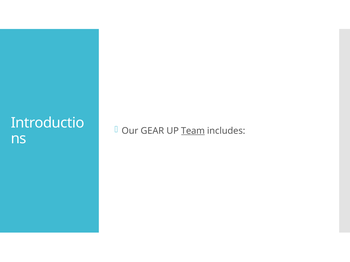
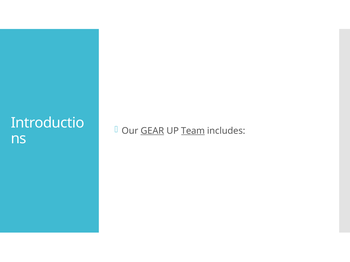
GEAR underline: none -> present
